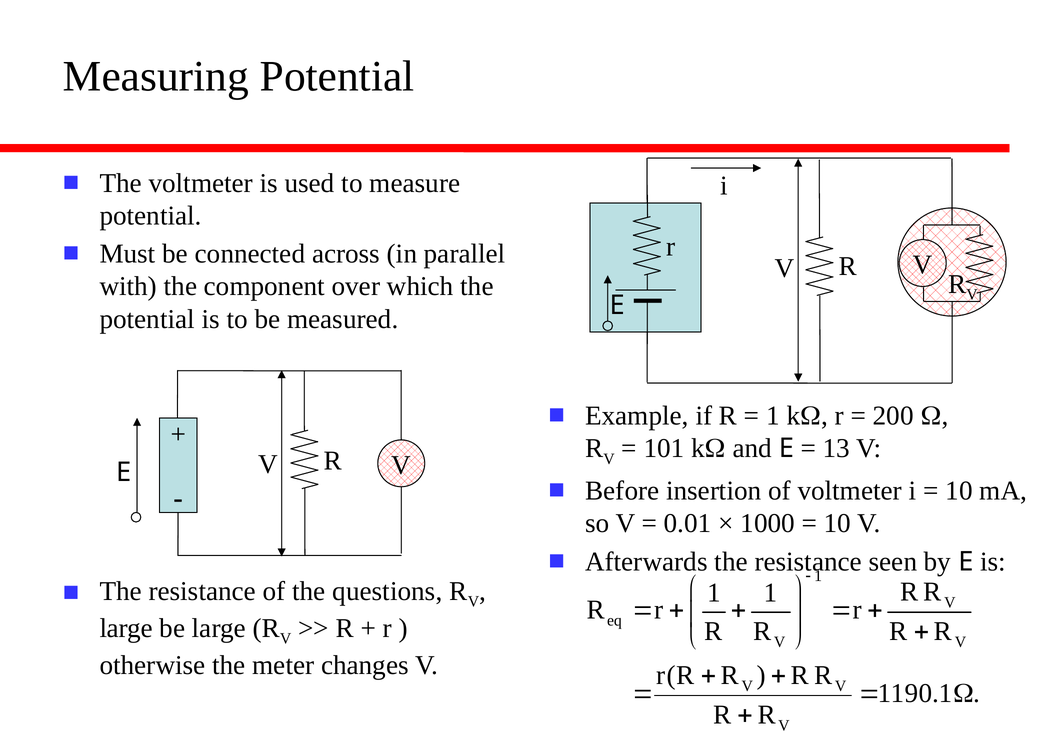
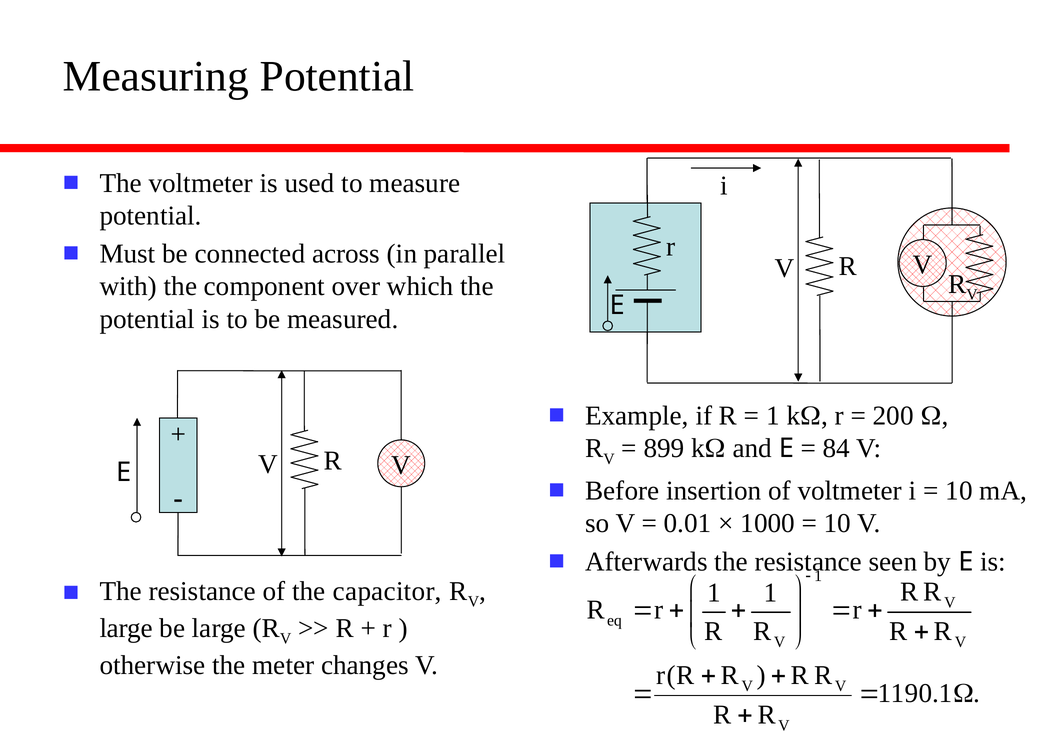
101: 101 -> 899
13: 13 -> 84
questions: questions -> capacitor
